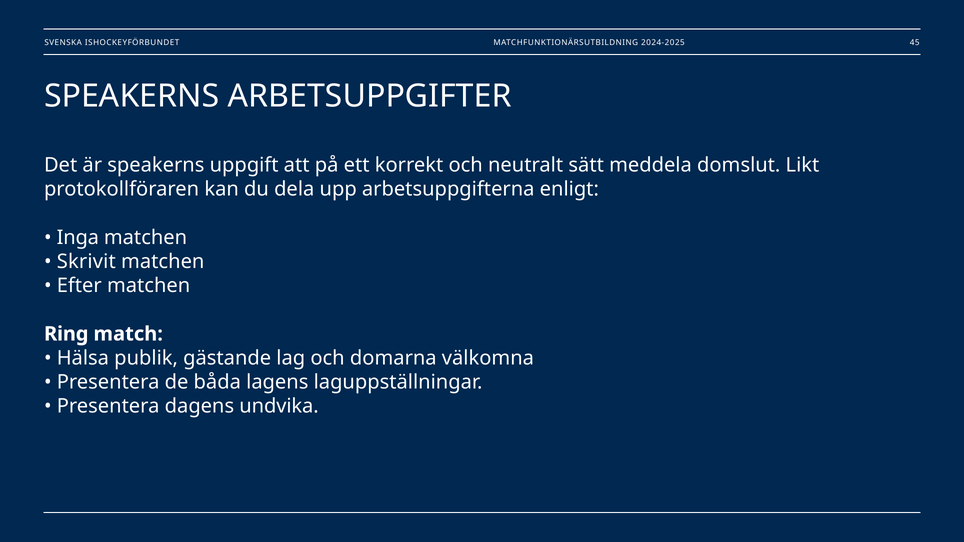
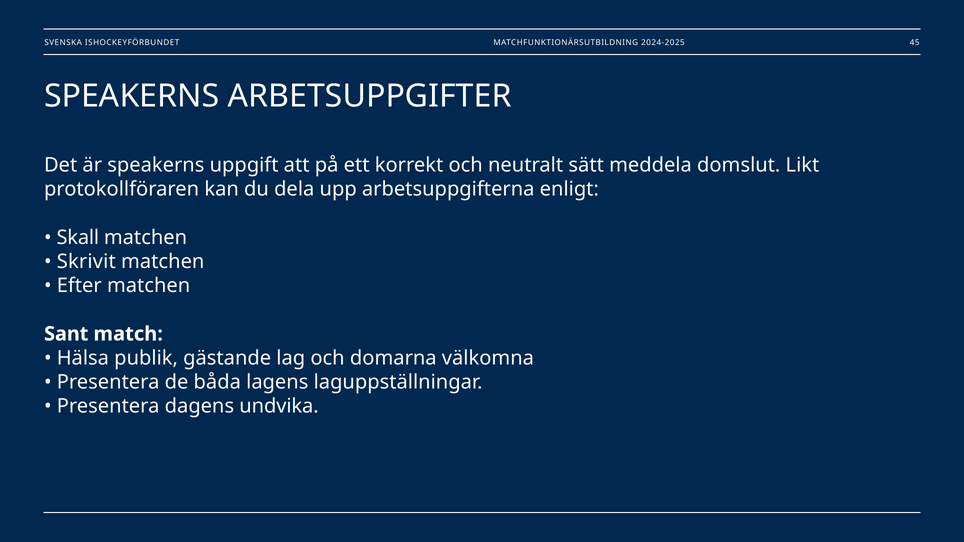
Inga: Inga -> Skall
Ring: Ring -> Sant
